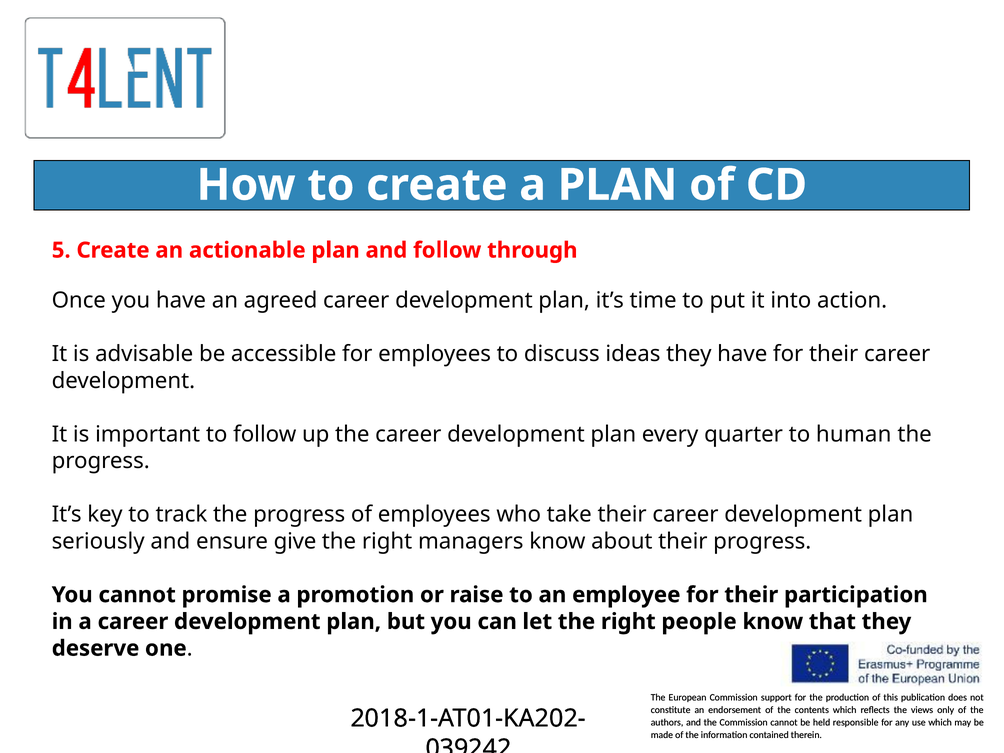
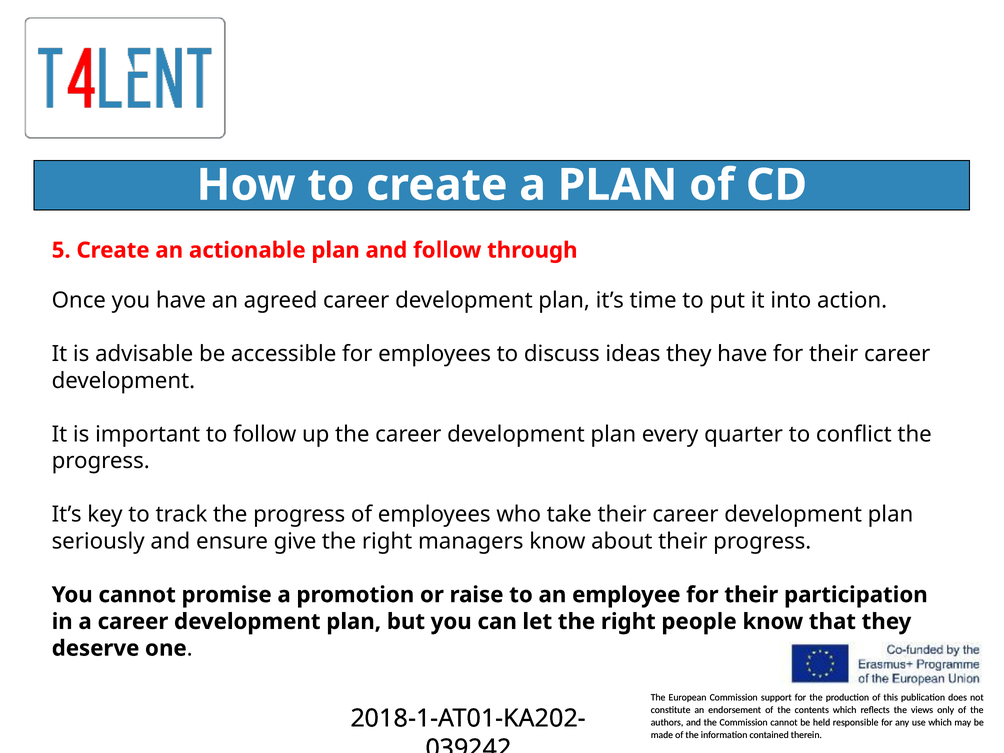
human: human -> conflict
